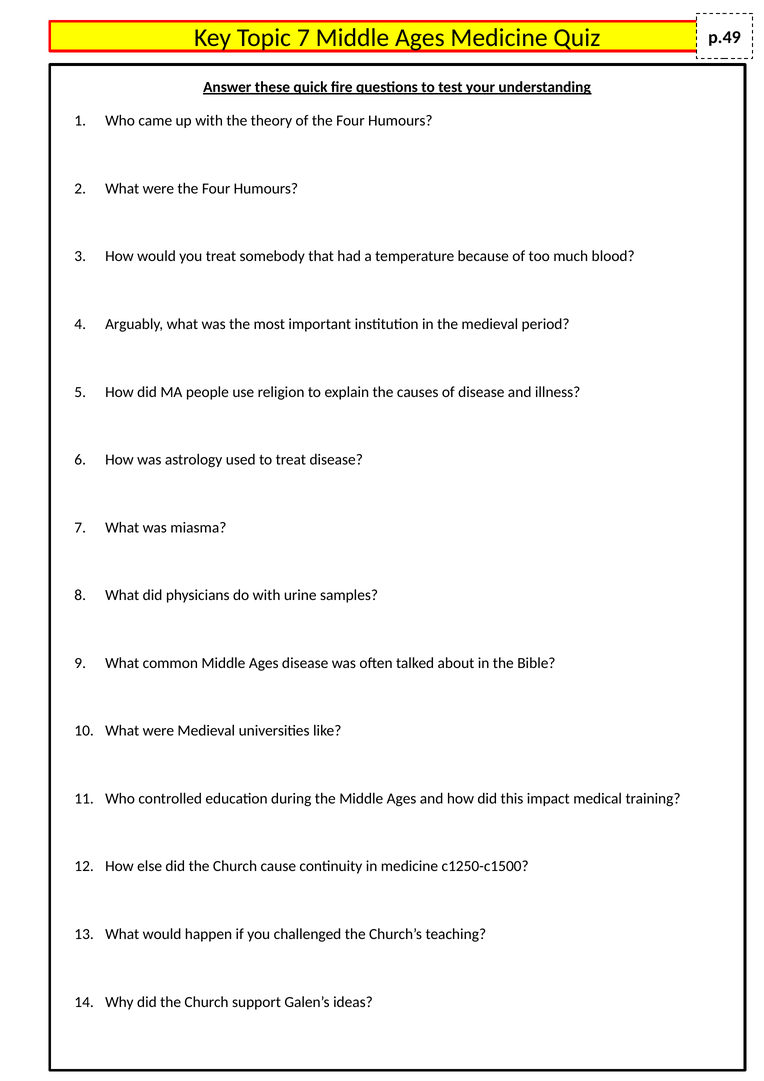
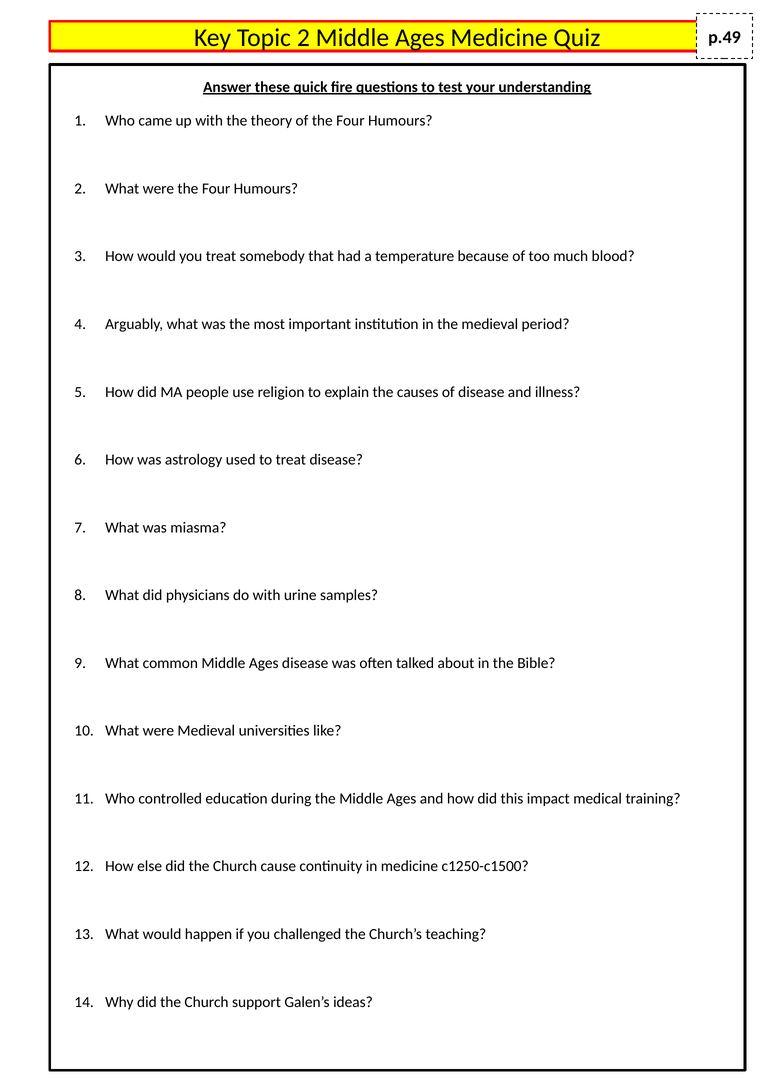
Topic 7: 7 -> 2
